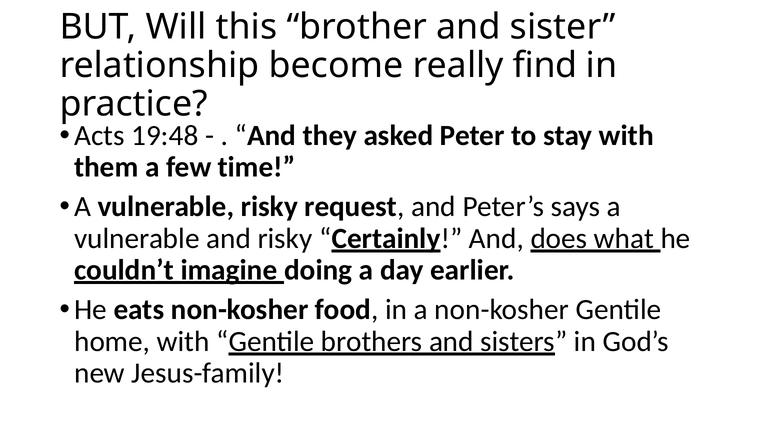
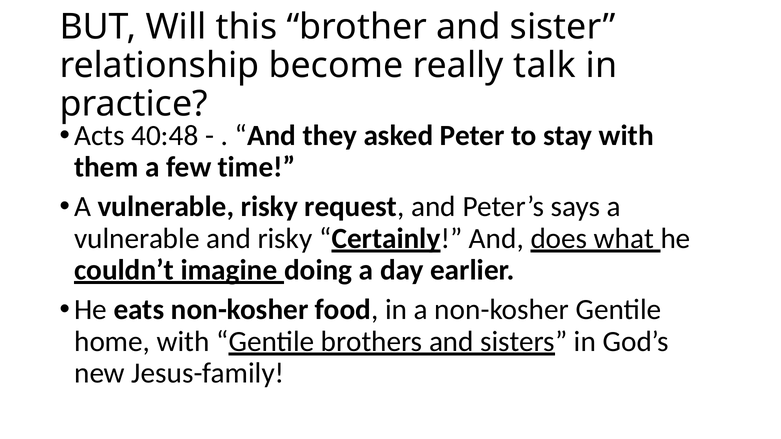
find: find -> talk
19:48: 19:48 -> 40:48
